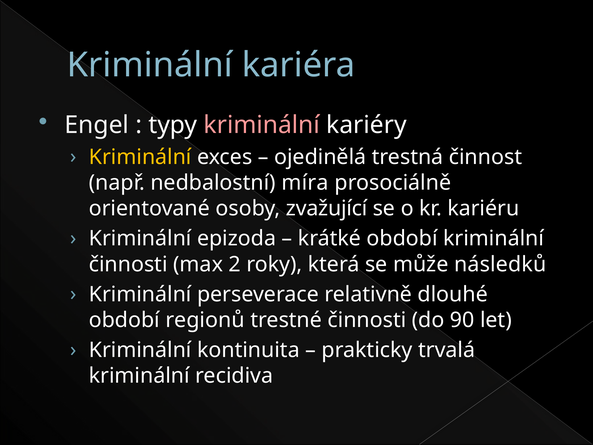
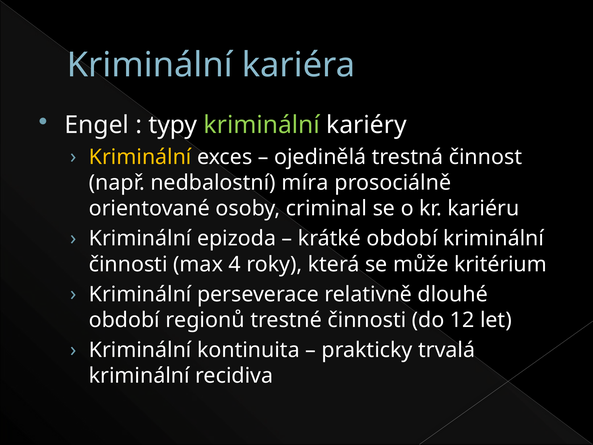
kriminální at (262, 125) colour: pink -> light green
zvažující: zvažující -> criminal
2: 2 -> 4
následků: následků -> kritérium
90: 90 -> 12
